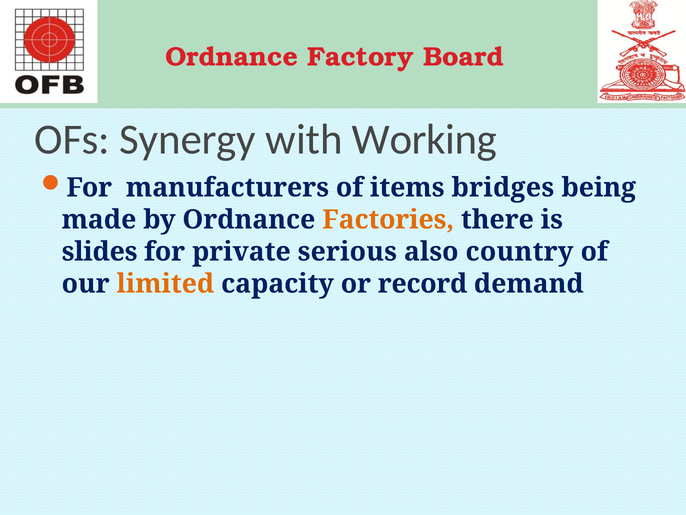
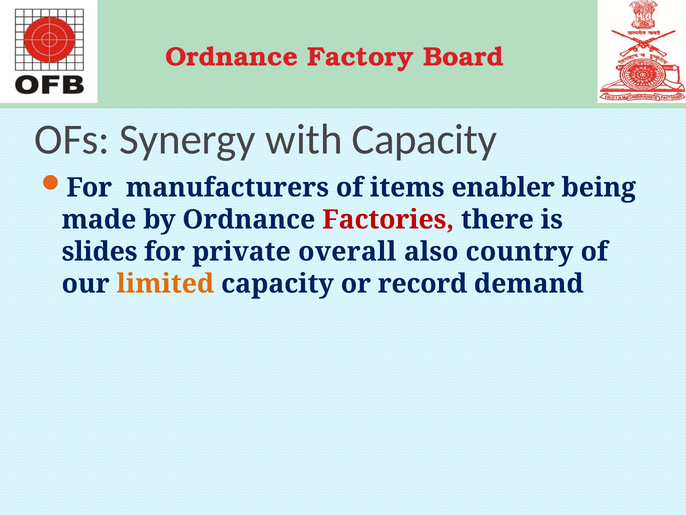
with Working: Working -> Capacity
bridges: bridges -> enabler
Factories colour: orange -> red
serious: serious -> overall
